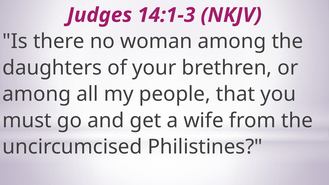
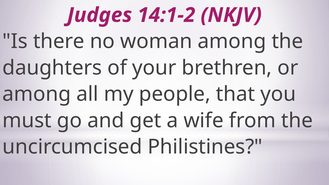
14:1-3: 14:1-3 -> 14:1-2
